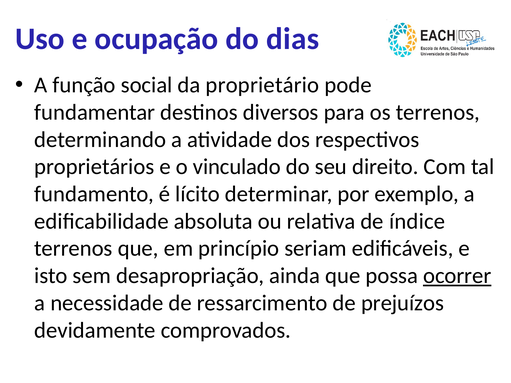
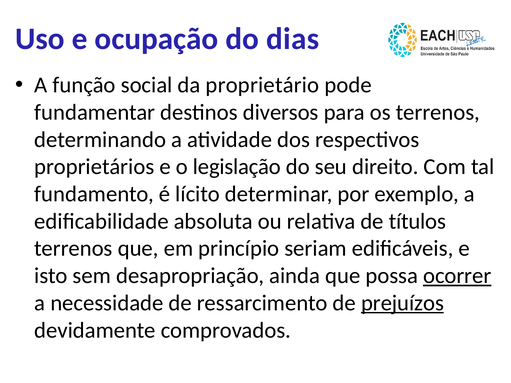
vinculado: vinculado -> legislação
índice: índice -> títulos
prejuízos underline: none -> present
